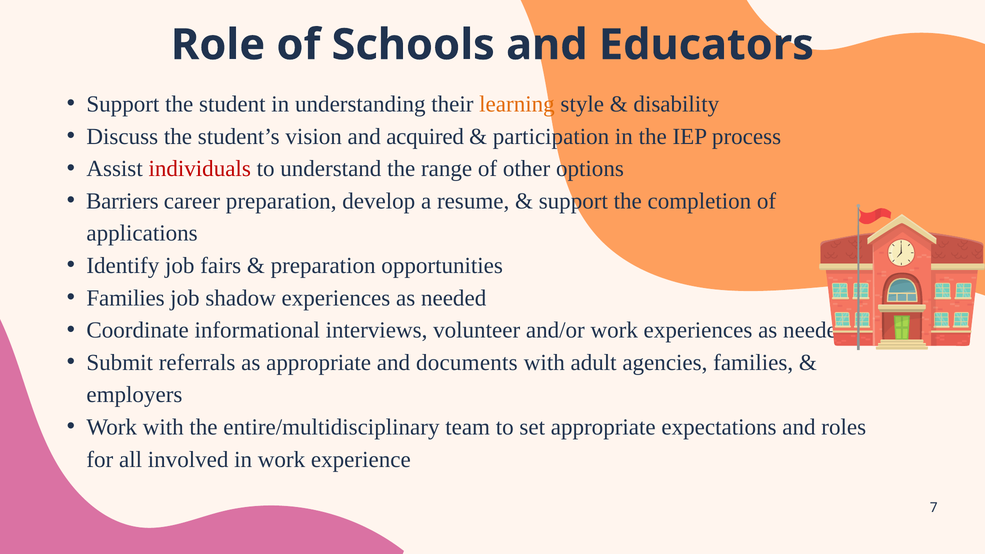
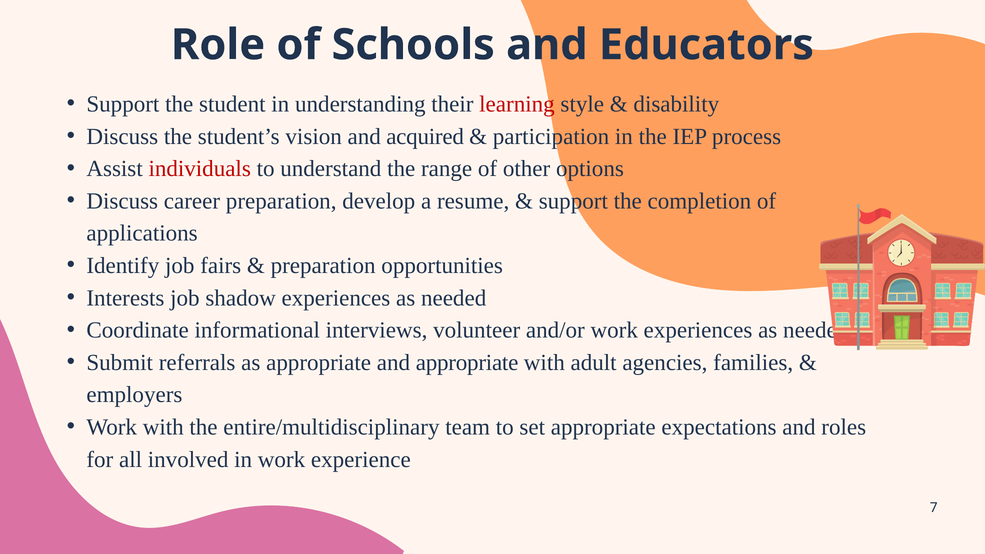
learning colour: orange -> red
Barriers at (122, 201): Barriers -> Discuss
Families at (126, 298): Families -> Interests
and documents: documents -> appropriate
